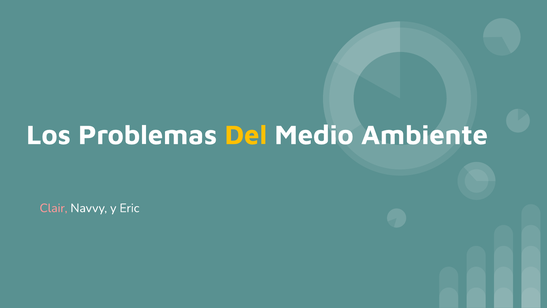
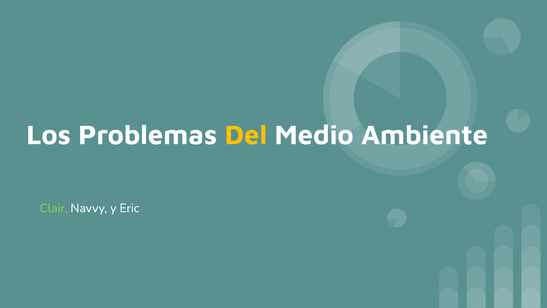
Clair colour: pink -> light green
